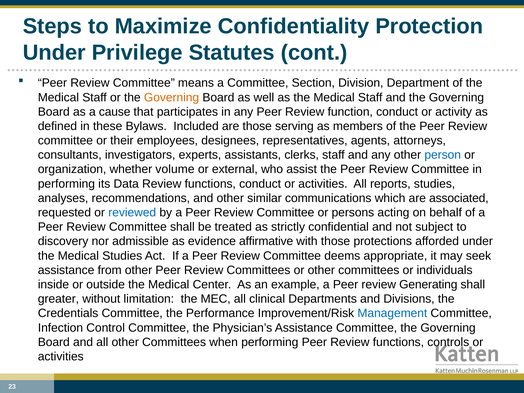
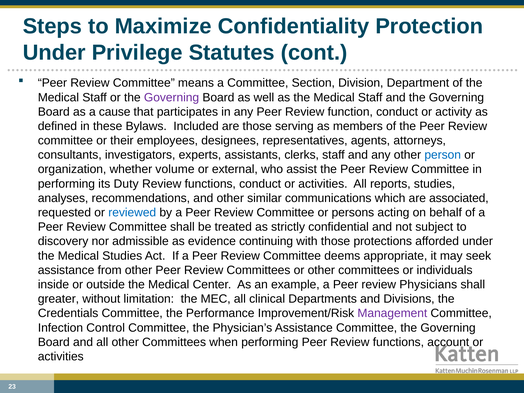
Governing at (172, 97) colour: orange -> purple
Data: Data -> Duty
affirmative: affirmative -> continuing
Generating: Generating -> Physicians
Management colour: blue -> purple
controls: controls -> account
